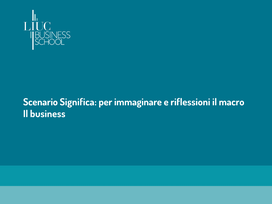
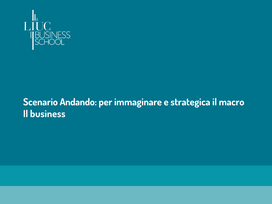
Significa: Significa -> Andando
riflessioni: riflessioni -> strategica
